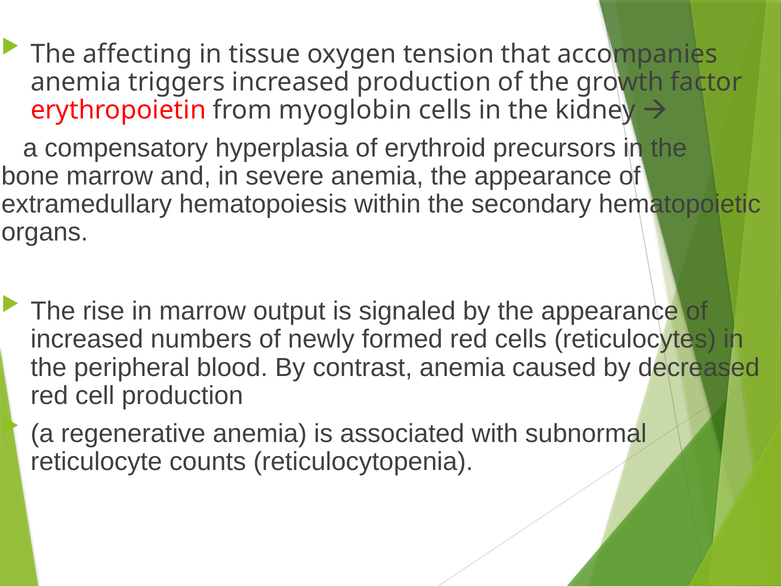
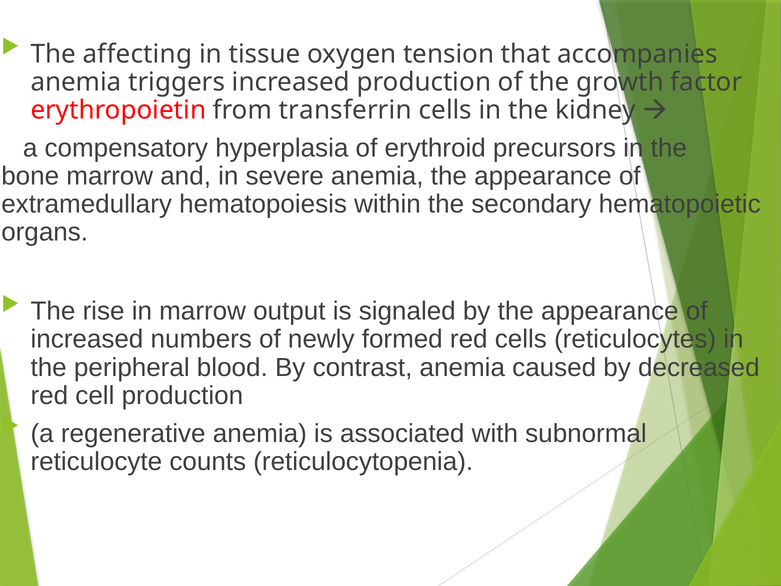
myoglobin: myoglobin -> transferrin
